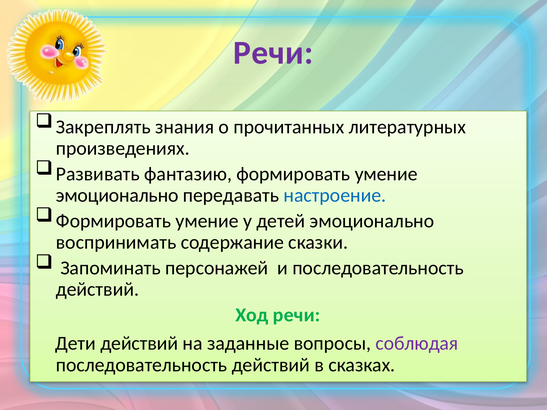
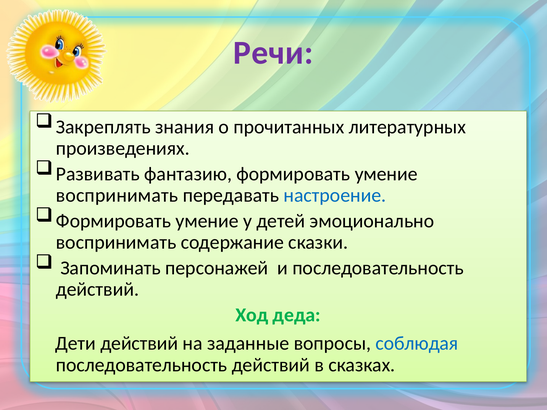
эмоционально at (117, 195): эмоционально -> воспринимать
Ход речи: речи -> деда
соблюдая colour: purple -> blue
